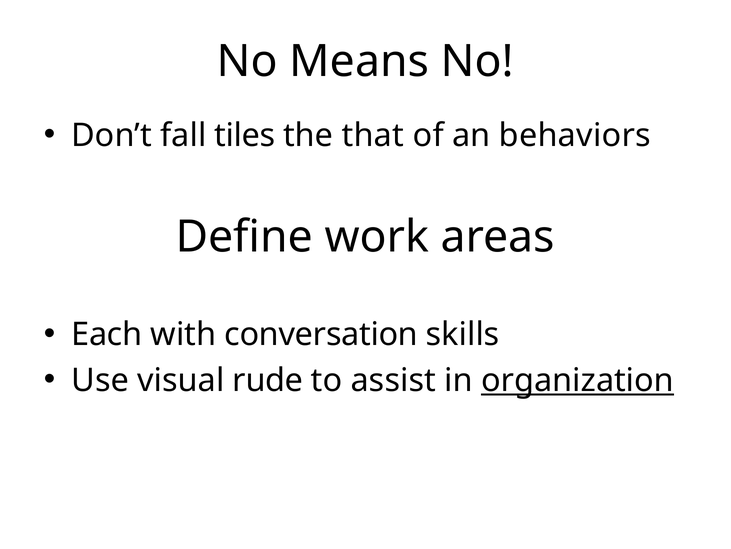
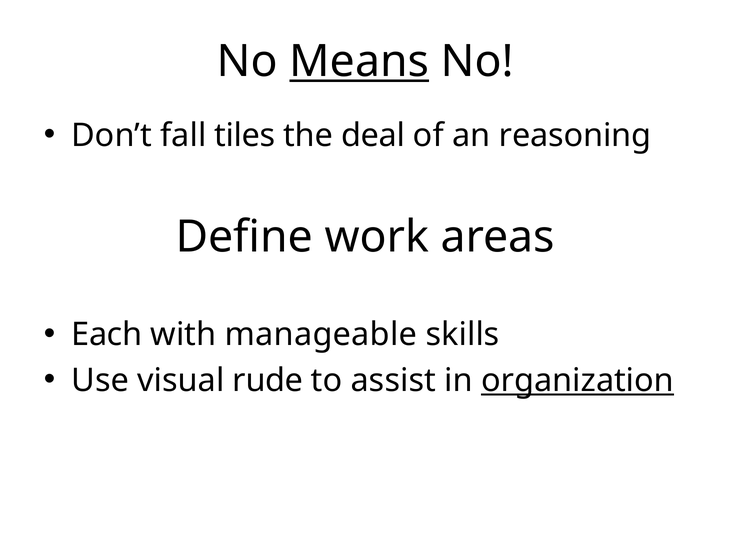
Means underline: none -> present
that: that -> deal
behaviors: behaviors -> reasoning
conversation: conversation -> manageable
